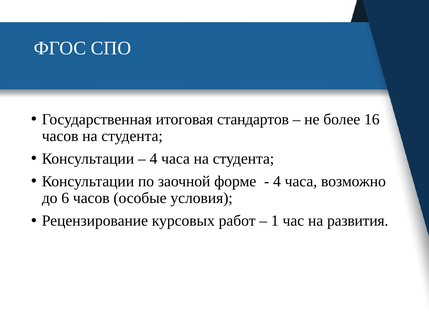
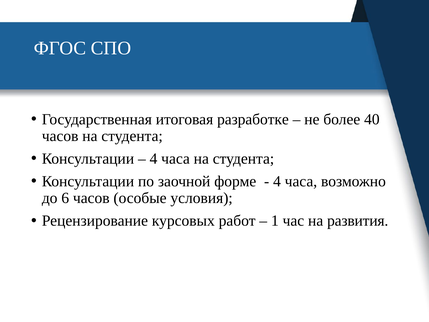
стандартов: стандартов -> разработке
16: 16 -> 40
